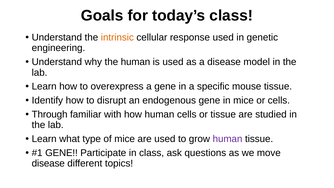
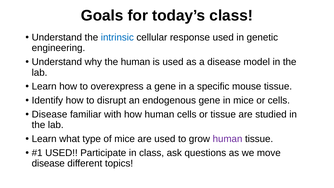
intrinsic colour: orange -> blue
Through at (50, 114): Through -> Disease
GENE at (61, 153): GENE -> USED
